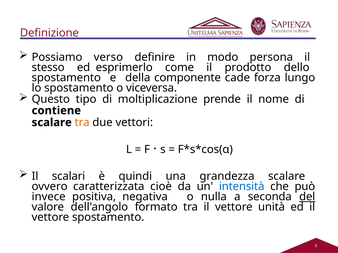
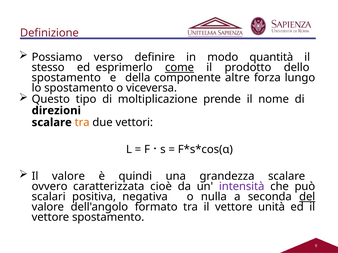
persona: persona -> quantità
come underline: none -> present
cade: cade -> altre
contiene: contiene -> direzioni
Il scalari: scalari -> valore
intensità colour: blue -> purple
invece: invece -> scalari
